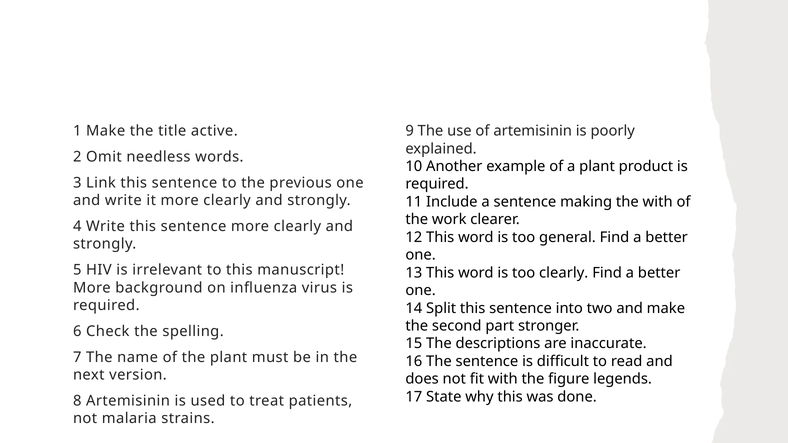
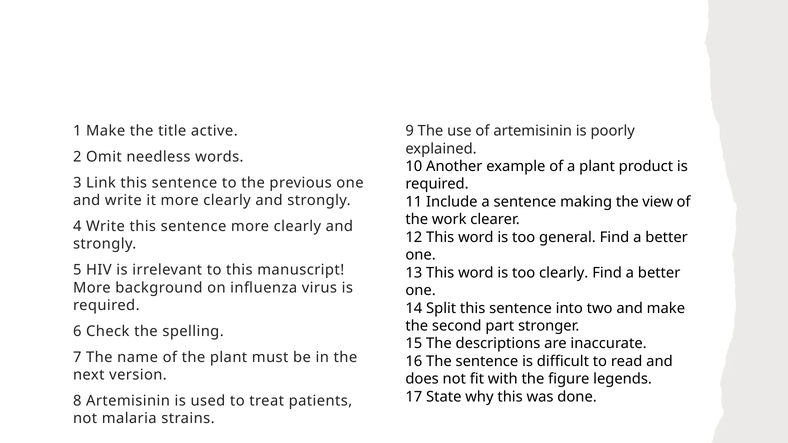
the with: with -> view
